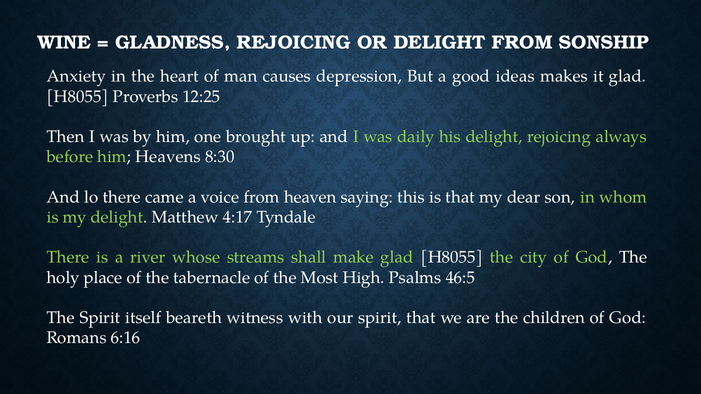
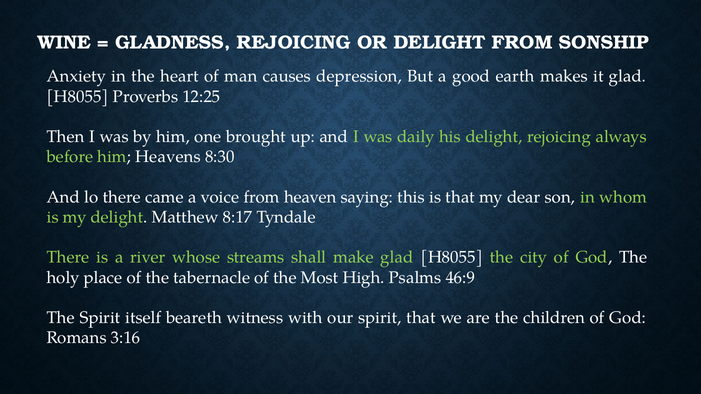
ideas: ideas -> earth
4:17: 4:17 -> 8:17
46:5: 46:5 -> 46:9
6:16: 6:16 -> 3:16
